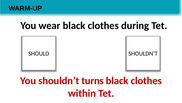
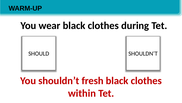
turns: turns -> fresh
